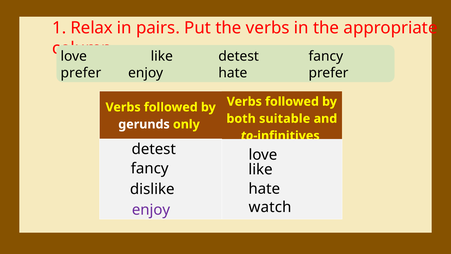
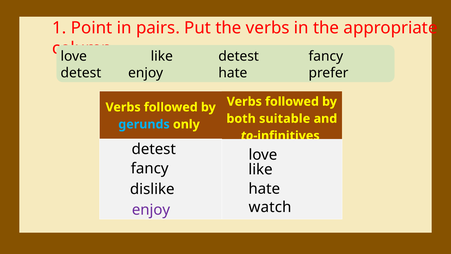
Relax: Relax -> Point
prefer at (81, 73): prefer -> detest
gerunds colour: white -> light blue
